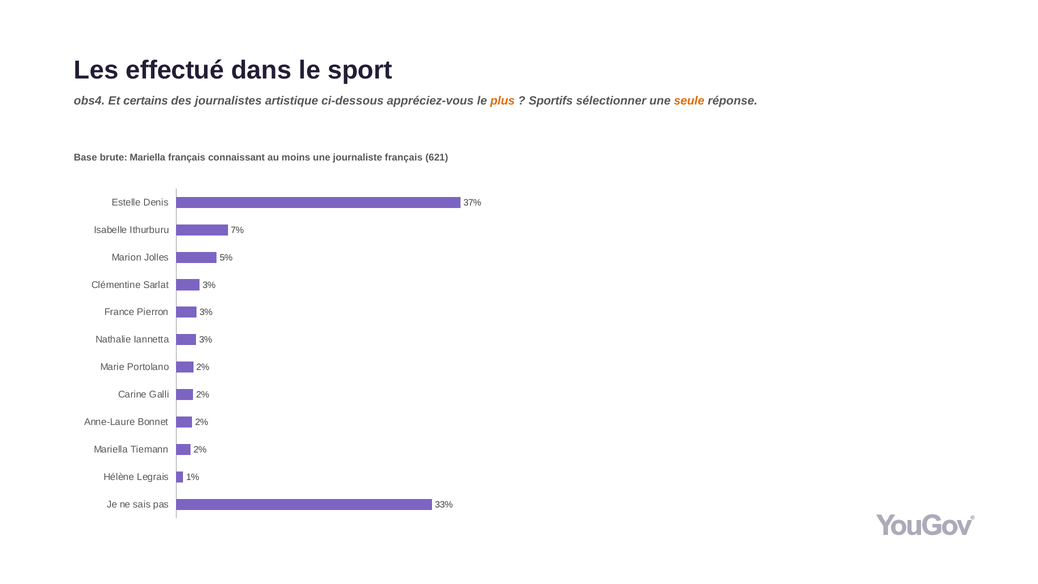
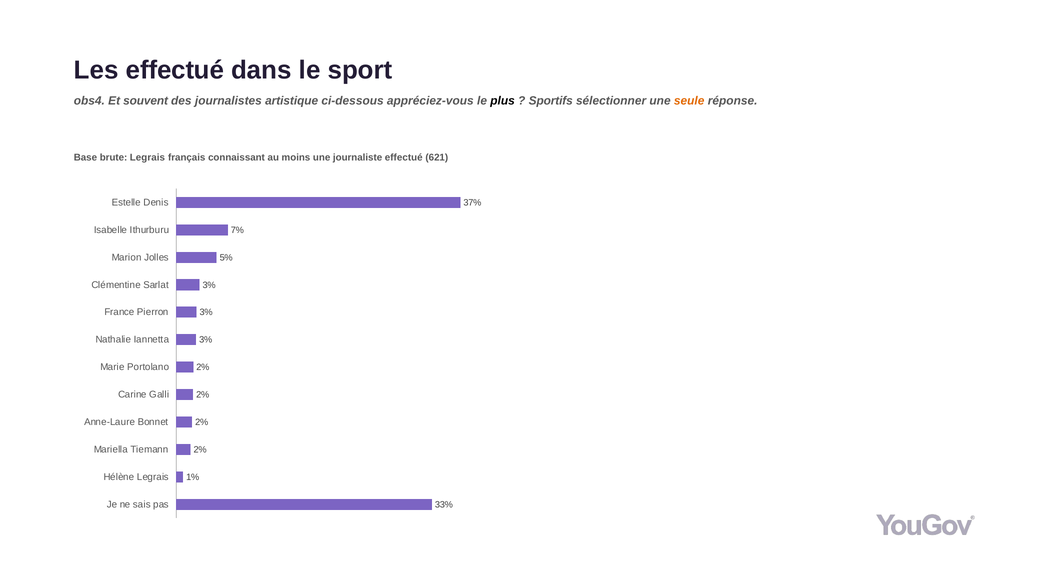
certains: certains -> souvent
plus colour: orange -> black
brute Mariella: Mariella -> Legrais
journaliste français: français -> effectué
